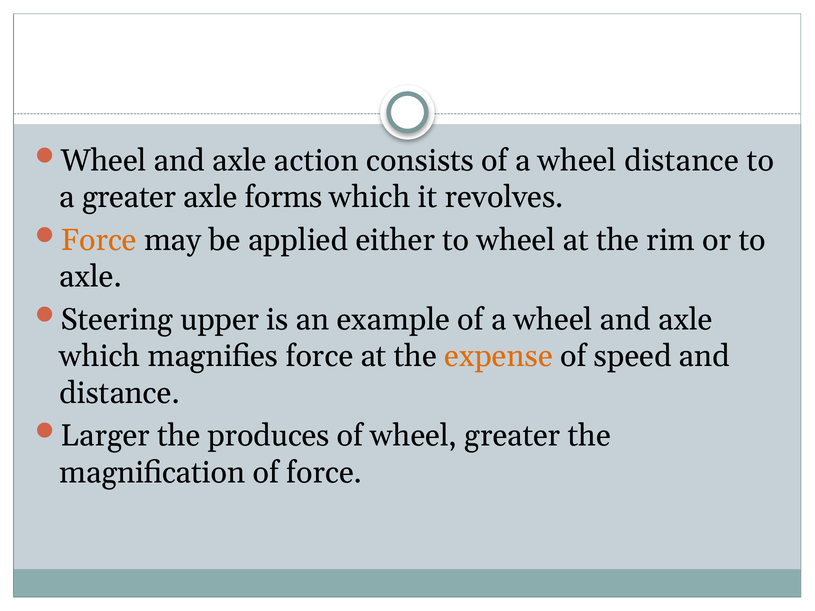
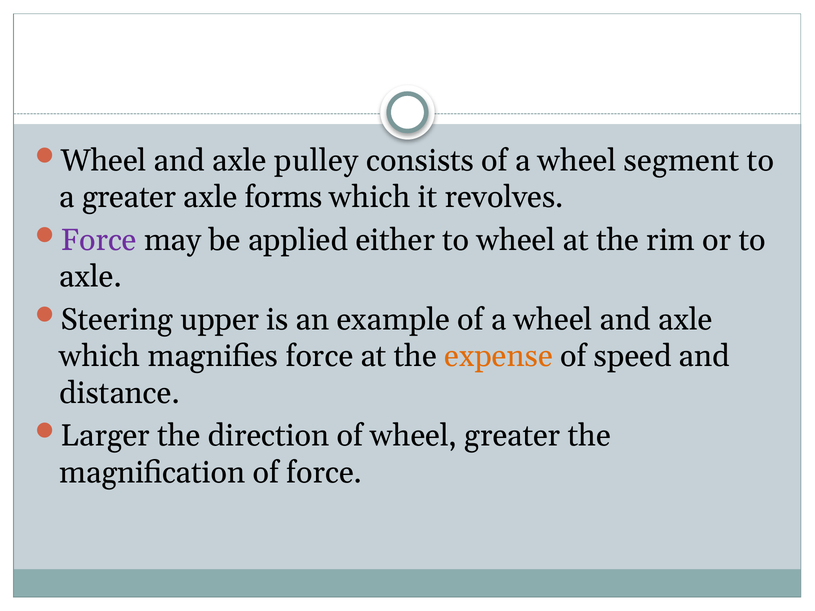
action: action -> pulley
wheel distance: distance -> segment
Force at (99, 240) colour: orange -> purple
produces: produces -> direction
